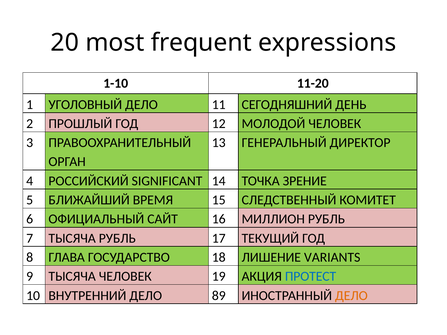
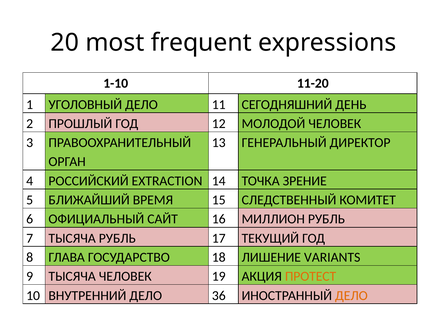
SIGNIFICANT: SIGNIFICANT -> EXTRACTION
ПРОТЕСТ colour: blue -> orange
89: 89 -> 36
